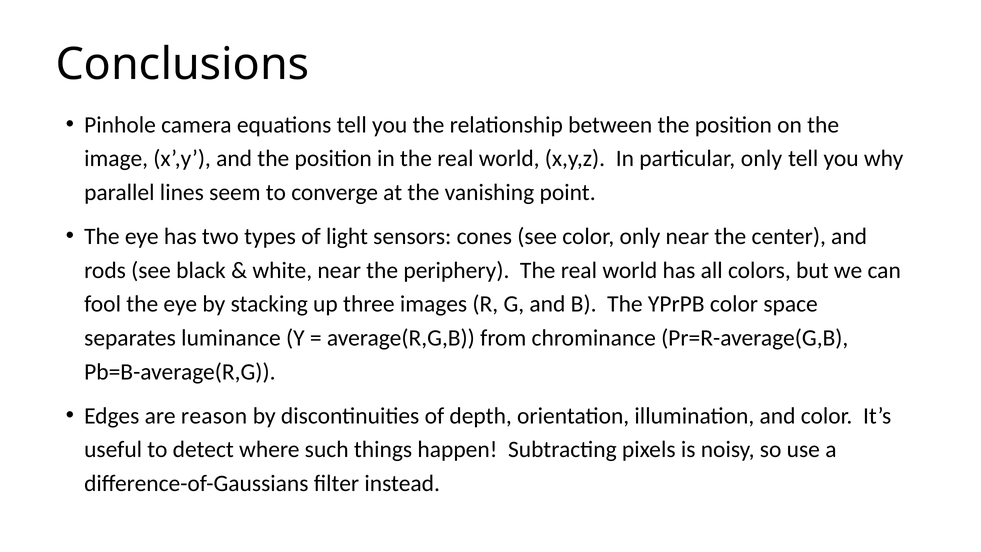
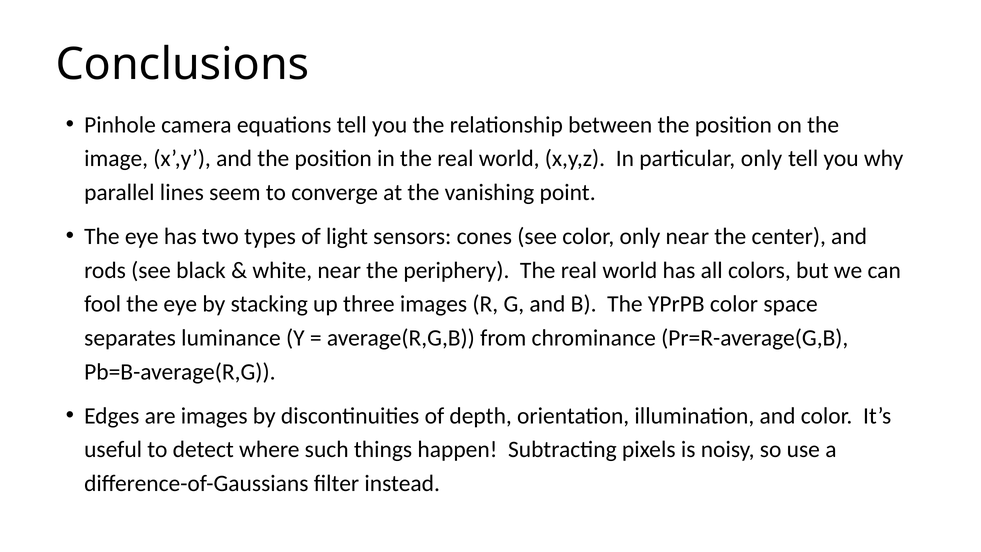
are reason: reason -> images
